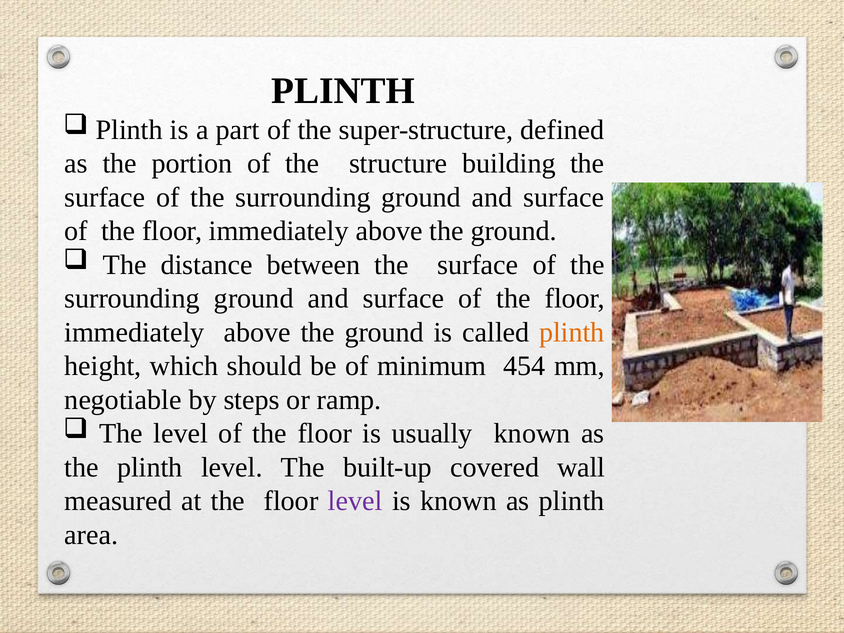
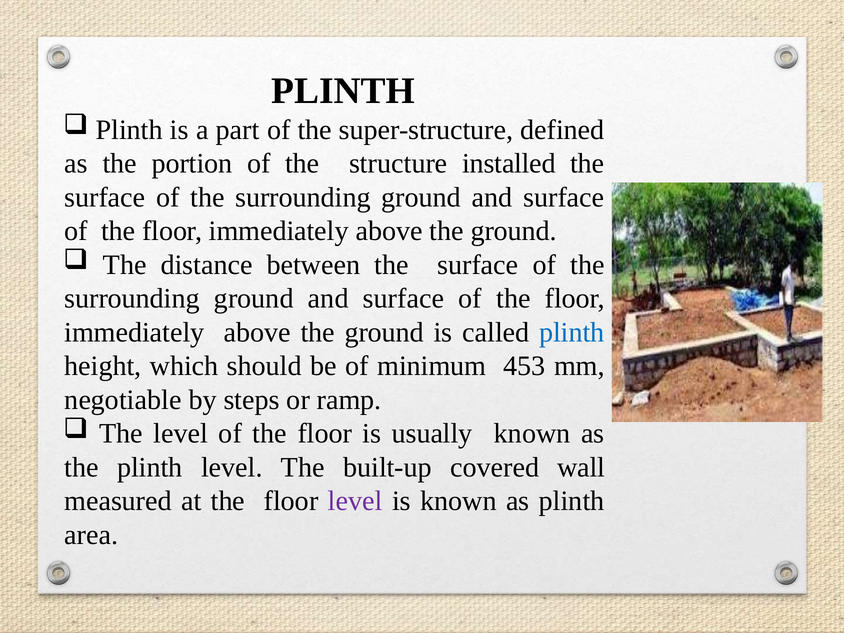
building: building -> installed
plinth at (572, 332) colour: orange -> blue
454: 454 -> 453
